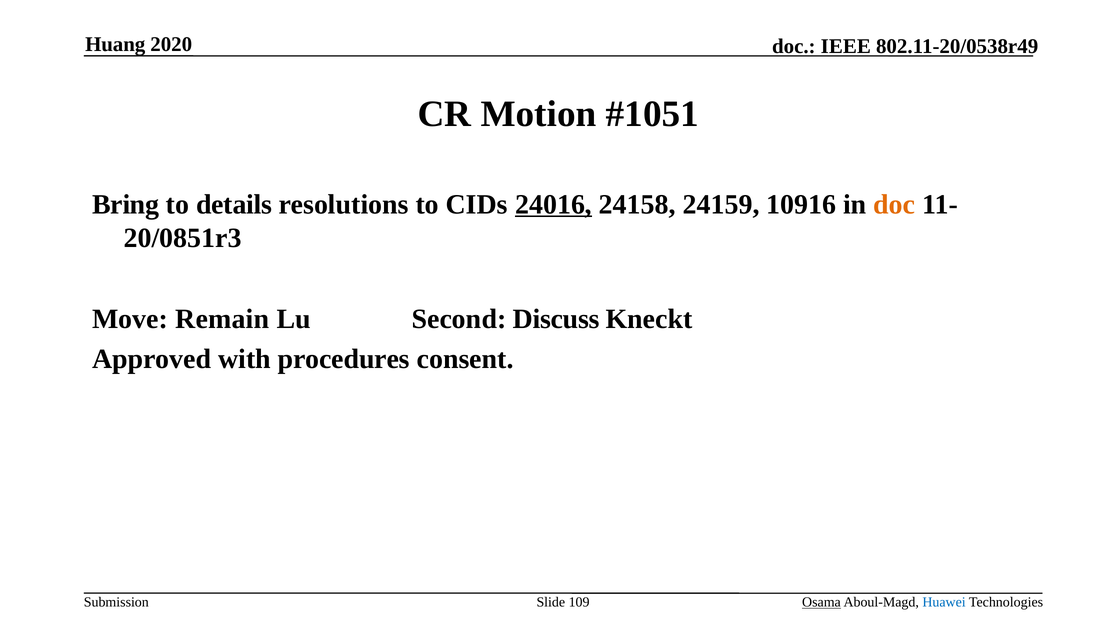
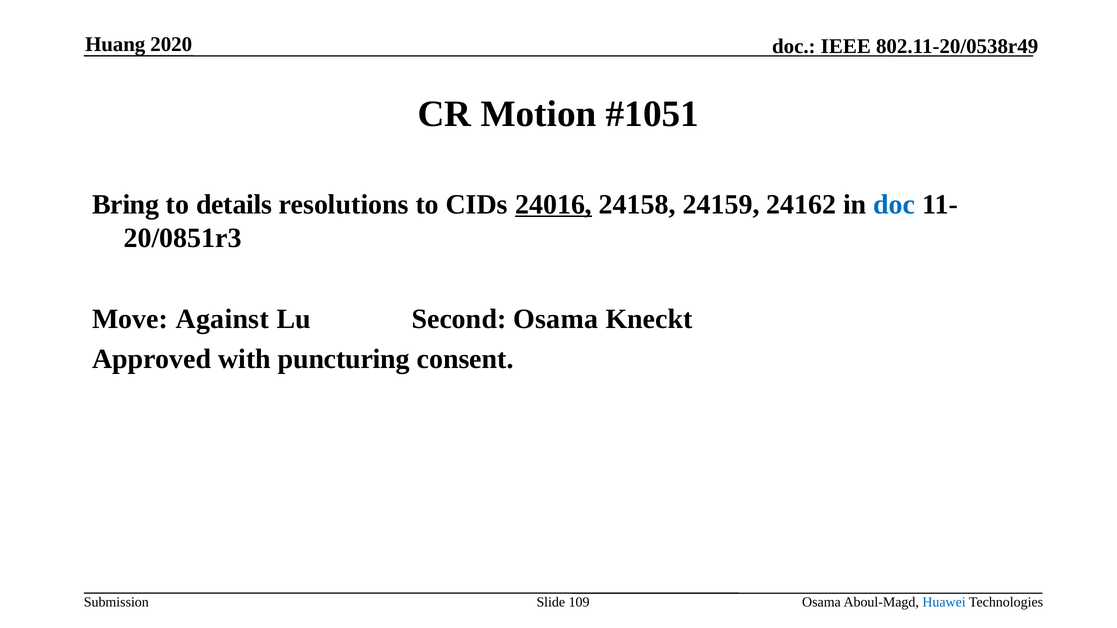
10916: 10916 -> 24162
doc at (894, 204) colour: orange -> blue
Remain: Remain -> Against
Second Discuss: Discuss -> Osama
procedures: procedures -> puncturing
Osama at (821, 603) underline: present -> none
